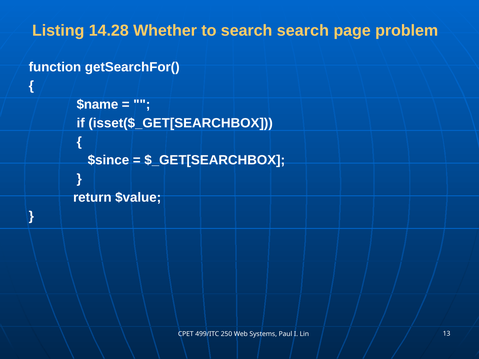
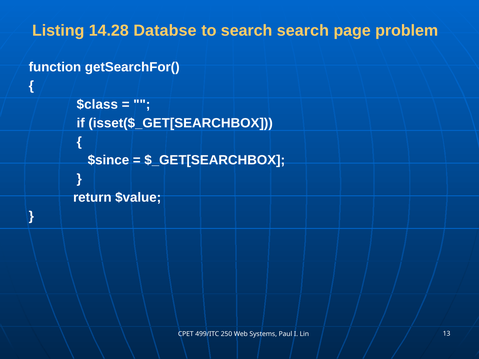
Whether: Whether -> Databse
$name: $name -> $class
